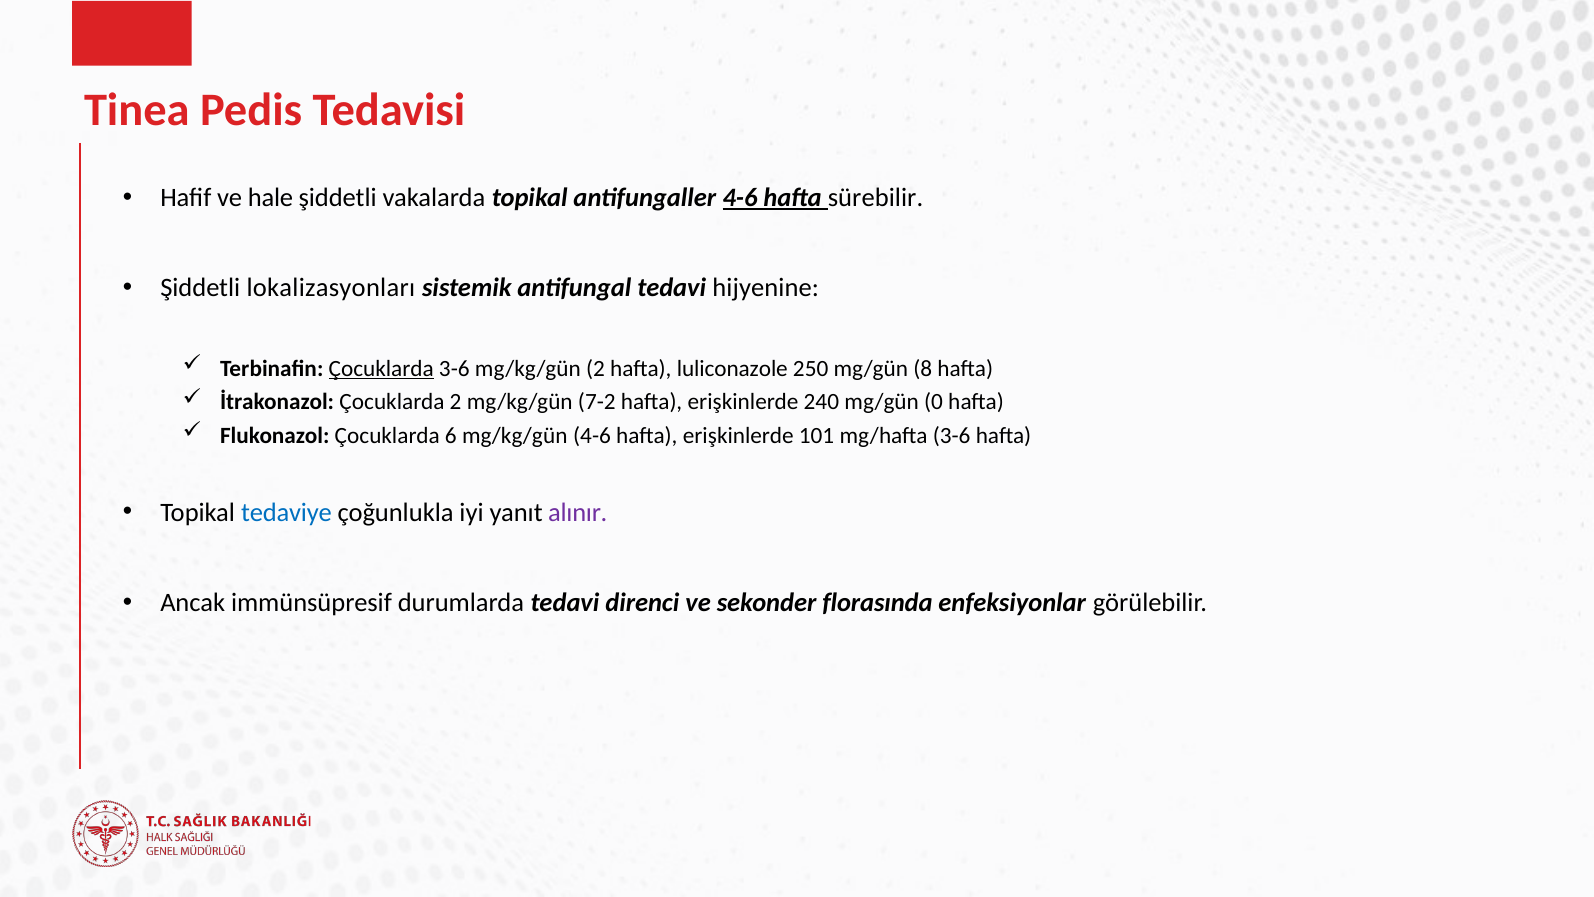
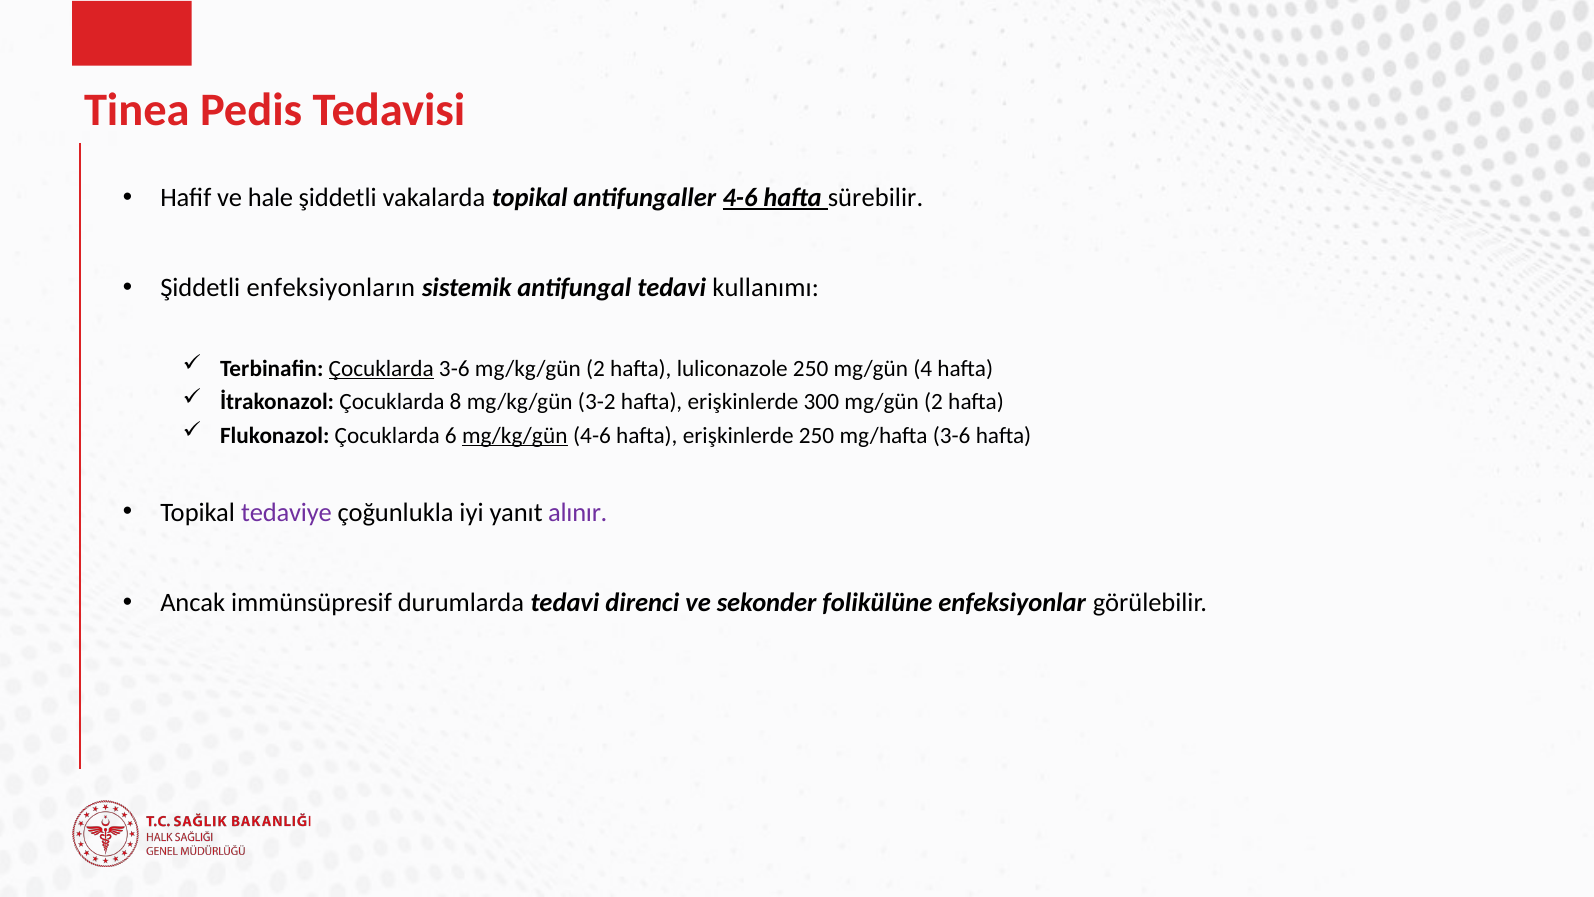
lokalizasyonları: lokalizasyonları -> enfeksiyonların
hijyenine: hijyenine -> kullanımı
8: 8 -> 4
Çocuklarda 2: 2 -> 8
7-2: 7-2 -> 3-2
240: 240 -> 300
mg/gün 0: 0 -> 2
mg/kg/gün at (515, 435) underline: none -> present
erişkinlerde 101: 101 -> 250
tedaviye colour: blue -> purple
florasında: florasında -> folikülüne
